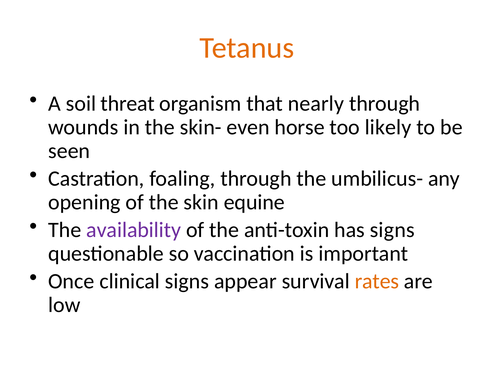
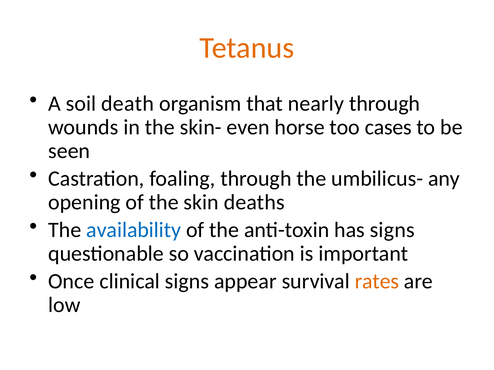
threat: threat -> death
likely: likely -> cases
equine: equine -> deaths
availability colour: purple -> blue
